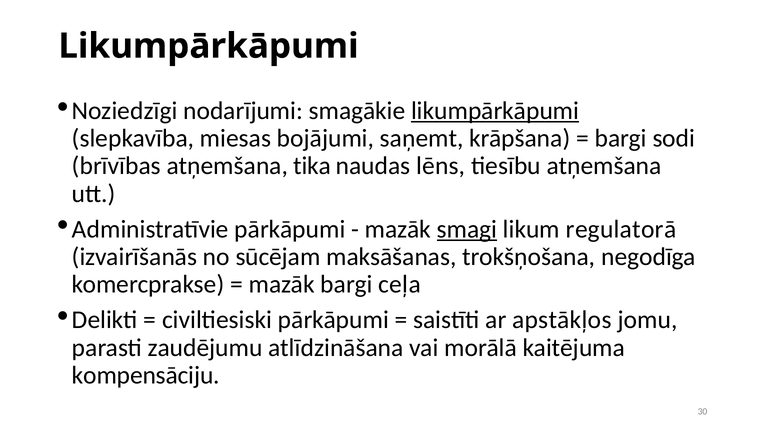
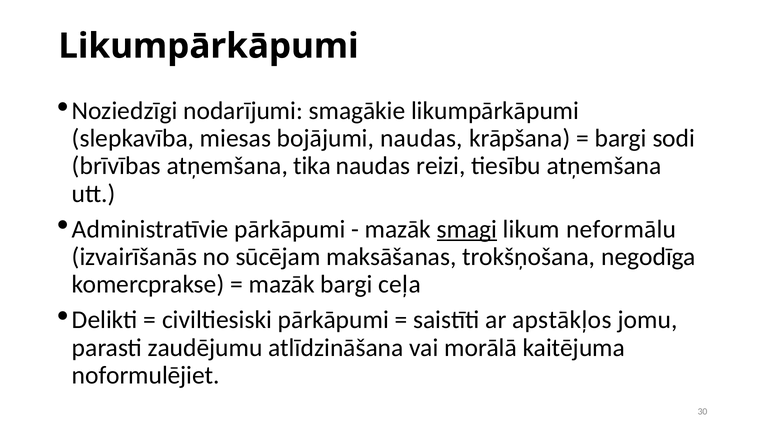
likumpārkāpumi at (495, 111) underline: present -> none
bojājumi saņemt: saņemt -> naudas
lēns: lēns -> reizi
regulatorā: regulatorā -> neformālu
kompensāciju: kompensāciju -> noformulējiet
